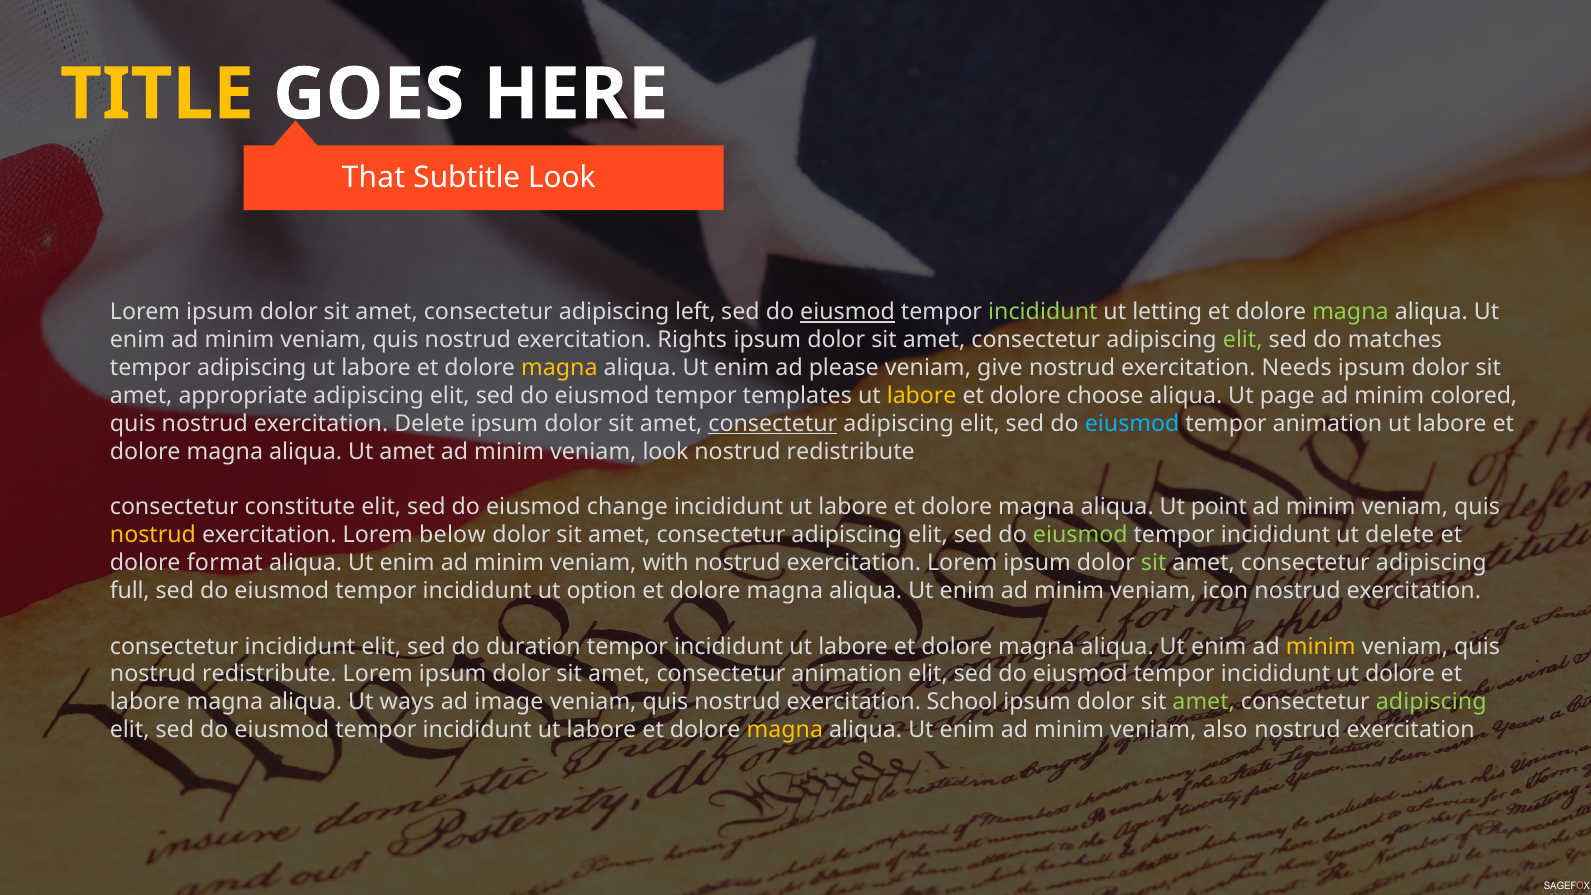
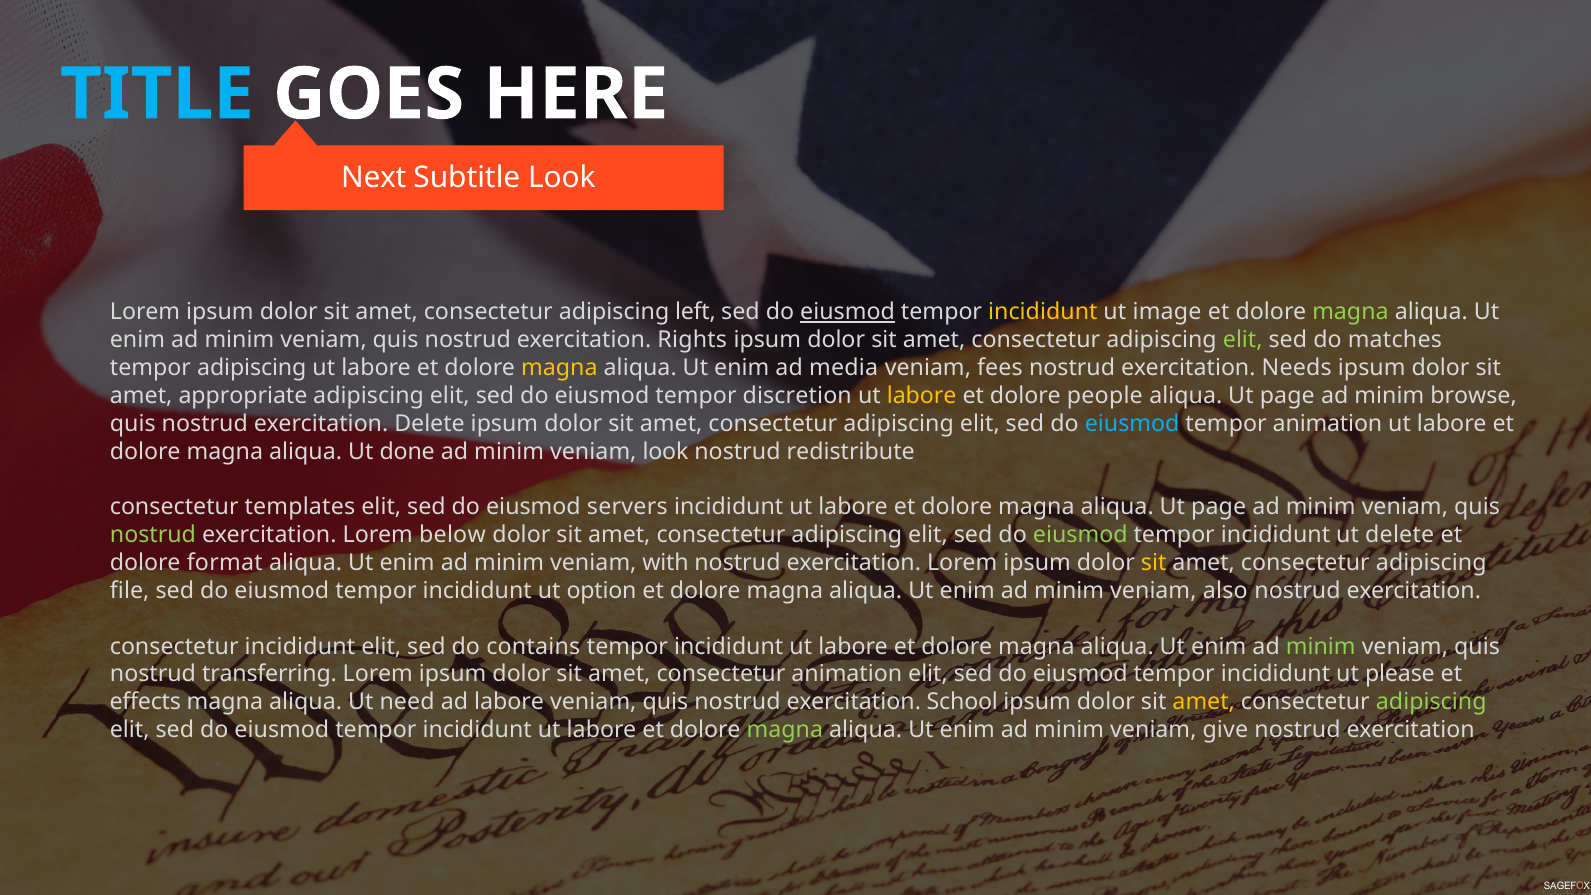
TITLE colour: yellow -> light blue
That: That -> Next
incididunt at (1043, 312) colour: light green -> yellow
letting: letting -> image
please: please -> media
give: give -> fees
templates: templates -> discretion
choose: choose -> people
colored: colored -> browse
consectetur at (773, 423) underline: present -> none
Ut amet: amet -> done
constitute: constitute -> templates
change: change -> servers
magna aliqua Ut point: point -> page
nostrud at (153, 535) colour: yellow -> light green
sit at (1154, 563) colour: light green -> yellow
full: full -> file
icon: icon -> also
duration: duration -> contains
minim at (1321, 646) colour: yellow -> light green
redistribute at (269, 674): redistribute -> transferring
ut dolore: dolore -> please
labore at (145, 702): labore -> effects
ways: ways -> need
ad image: image -> labore
amet at (1204, 702) colour: light green -> yellow
magna at (785, 730) colour: yellow -> light green
also: also -> give
